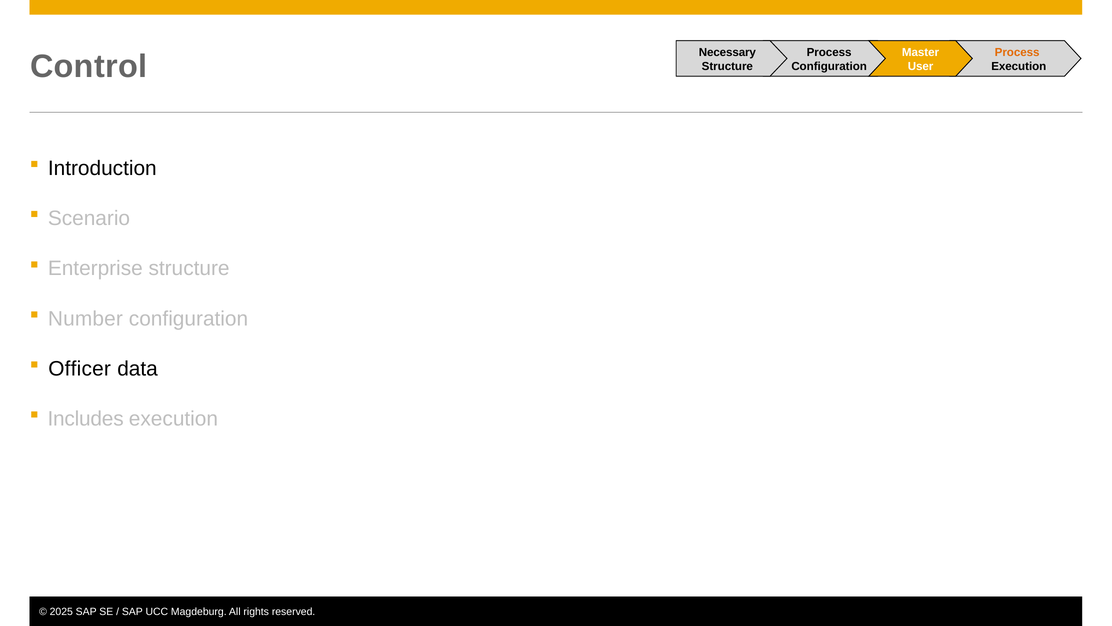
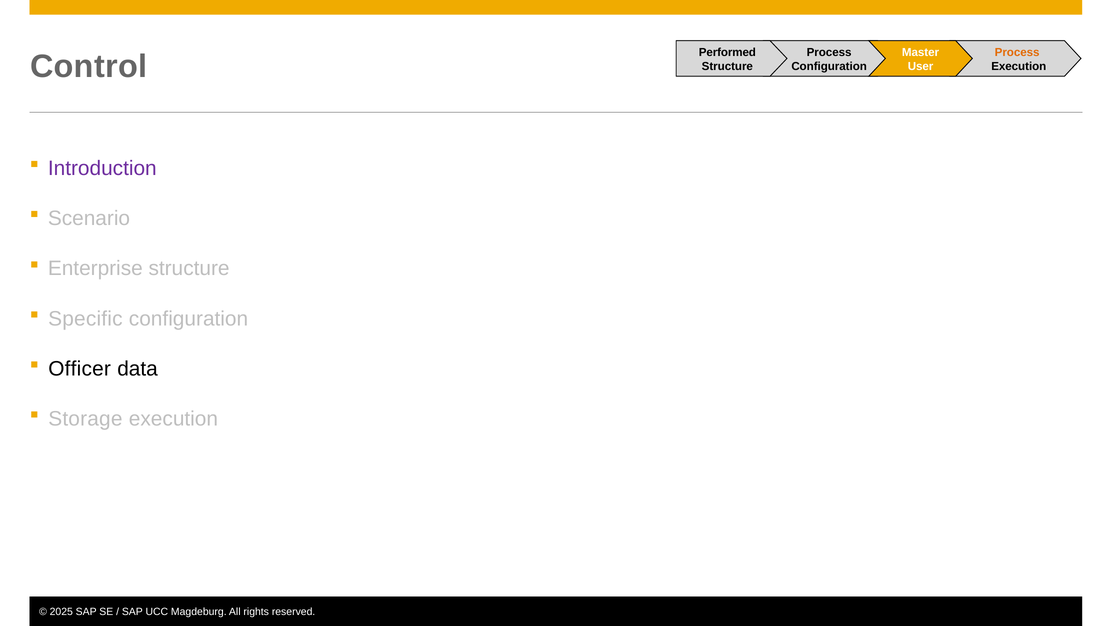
Necessary: Necessary -> Performed
Introduction colour: black -> purple
Number: Number -> Specific
Includes: Includes -> Storage
